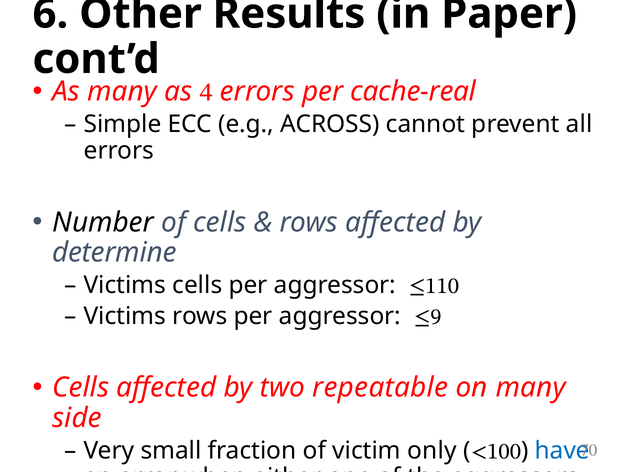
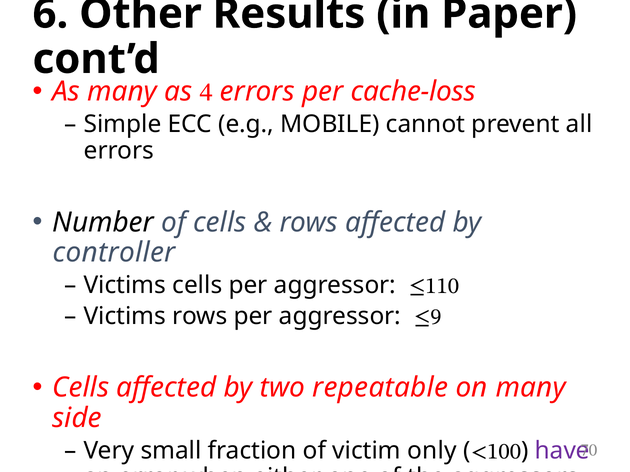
cache-real: cache-real -> cache-loss
ACROSS: ACROSS -> MOBILE
determine: determine -> controller
have colour: blue -> purple
